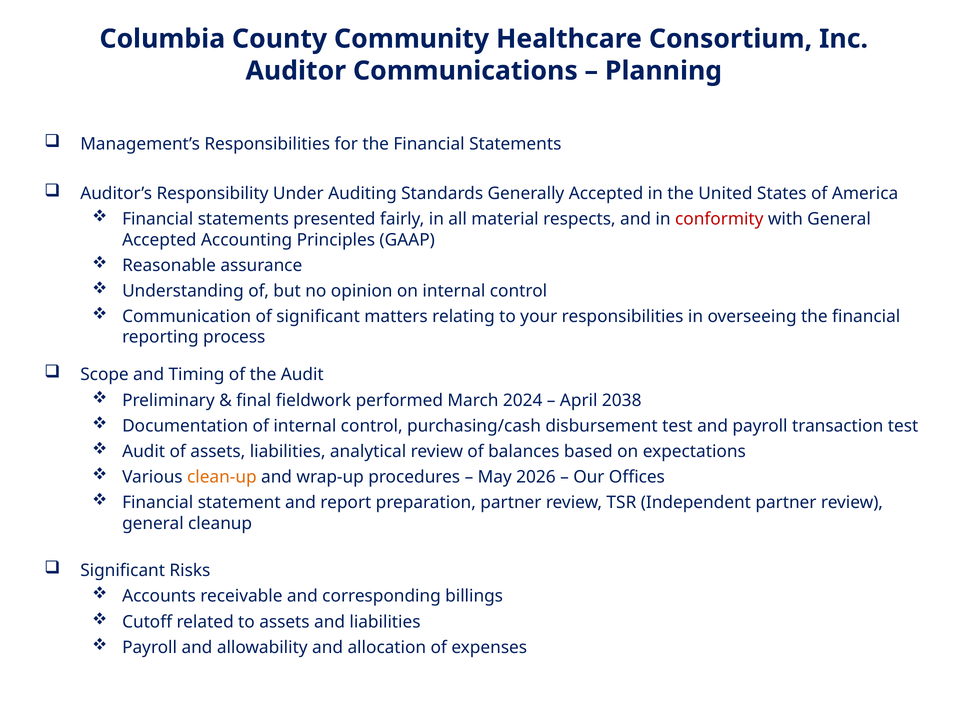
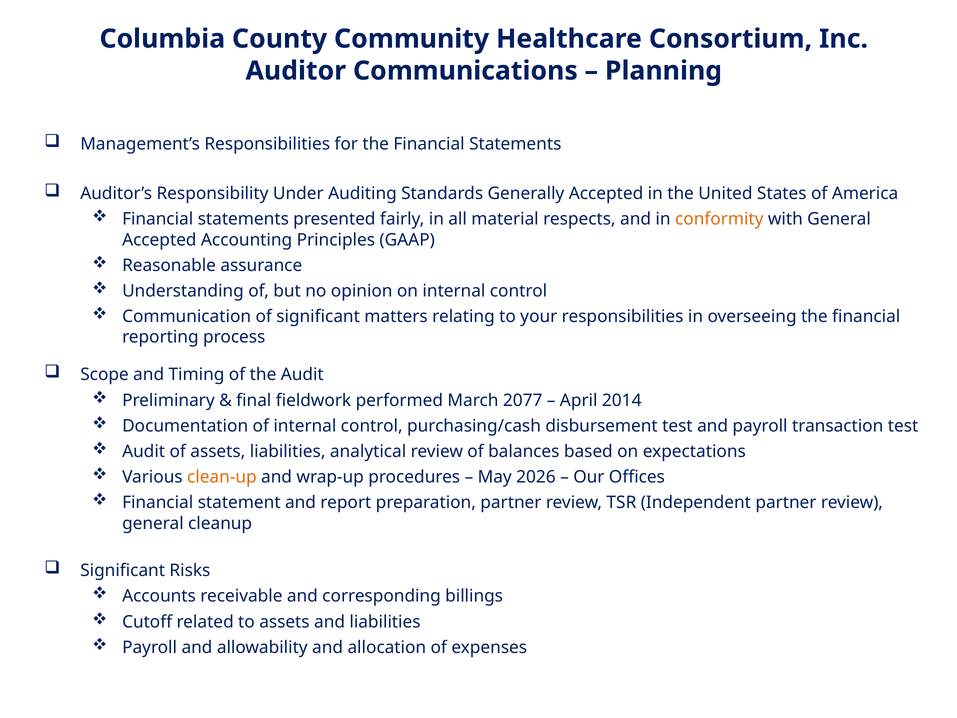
conformity colour: red -> orange
2024: 2024 -> 2077
2038: 2038 -> 2014
